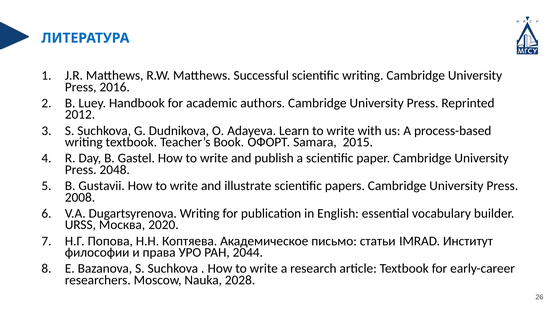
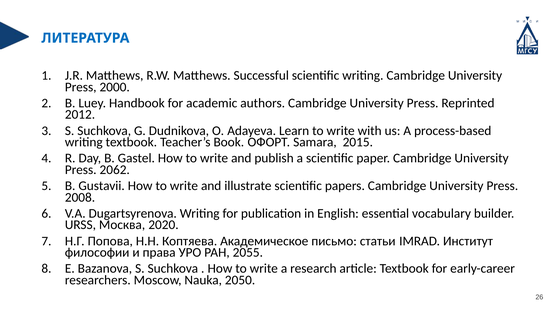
2016: 2016 -> 2000
2048: 2048 -> 2062
2044: 2044 -> 2055
2028: 2028 -> 2050
